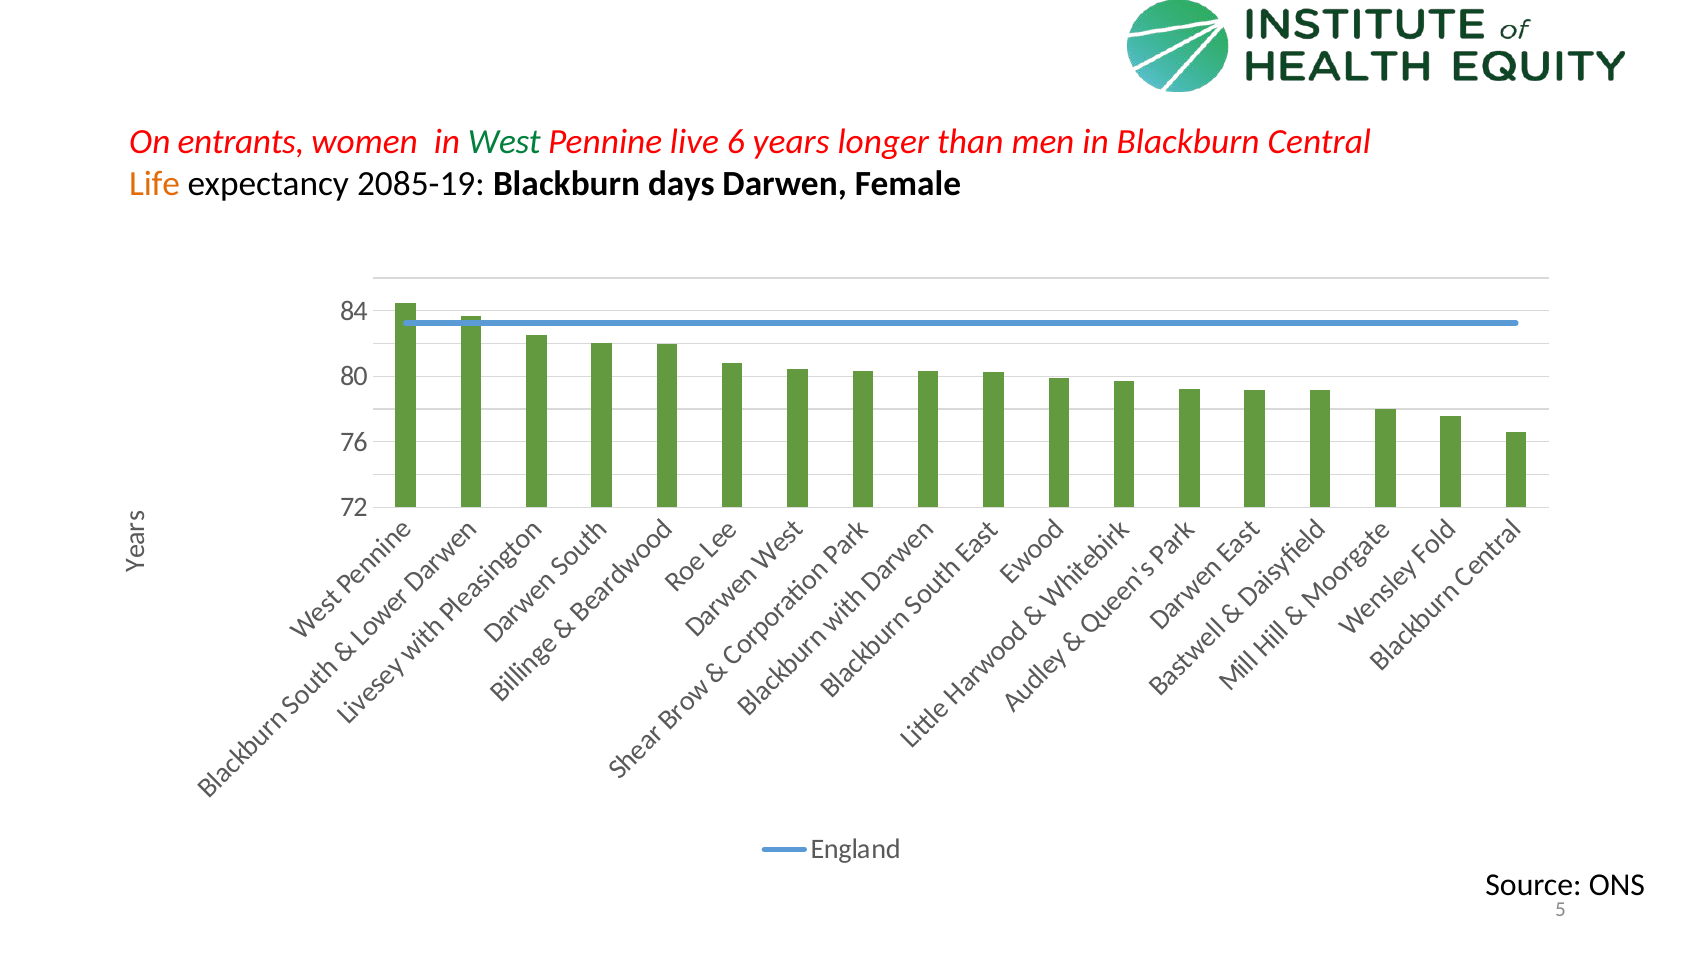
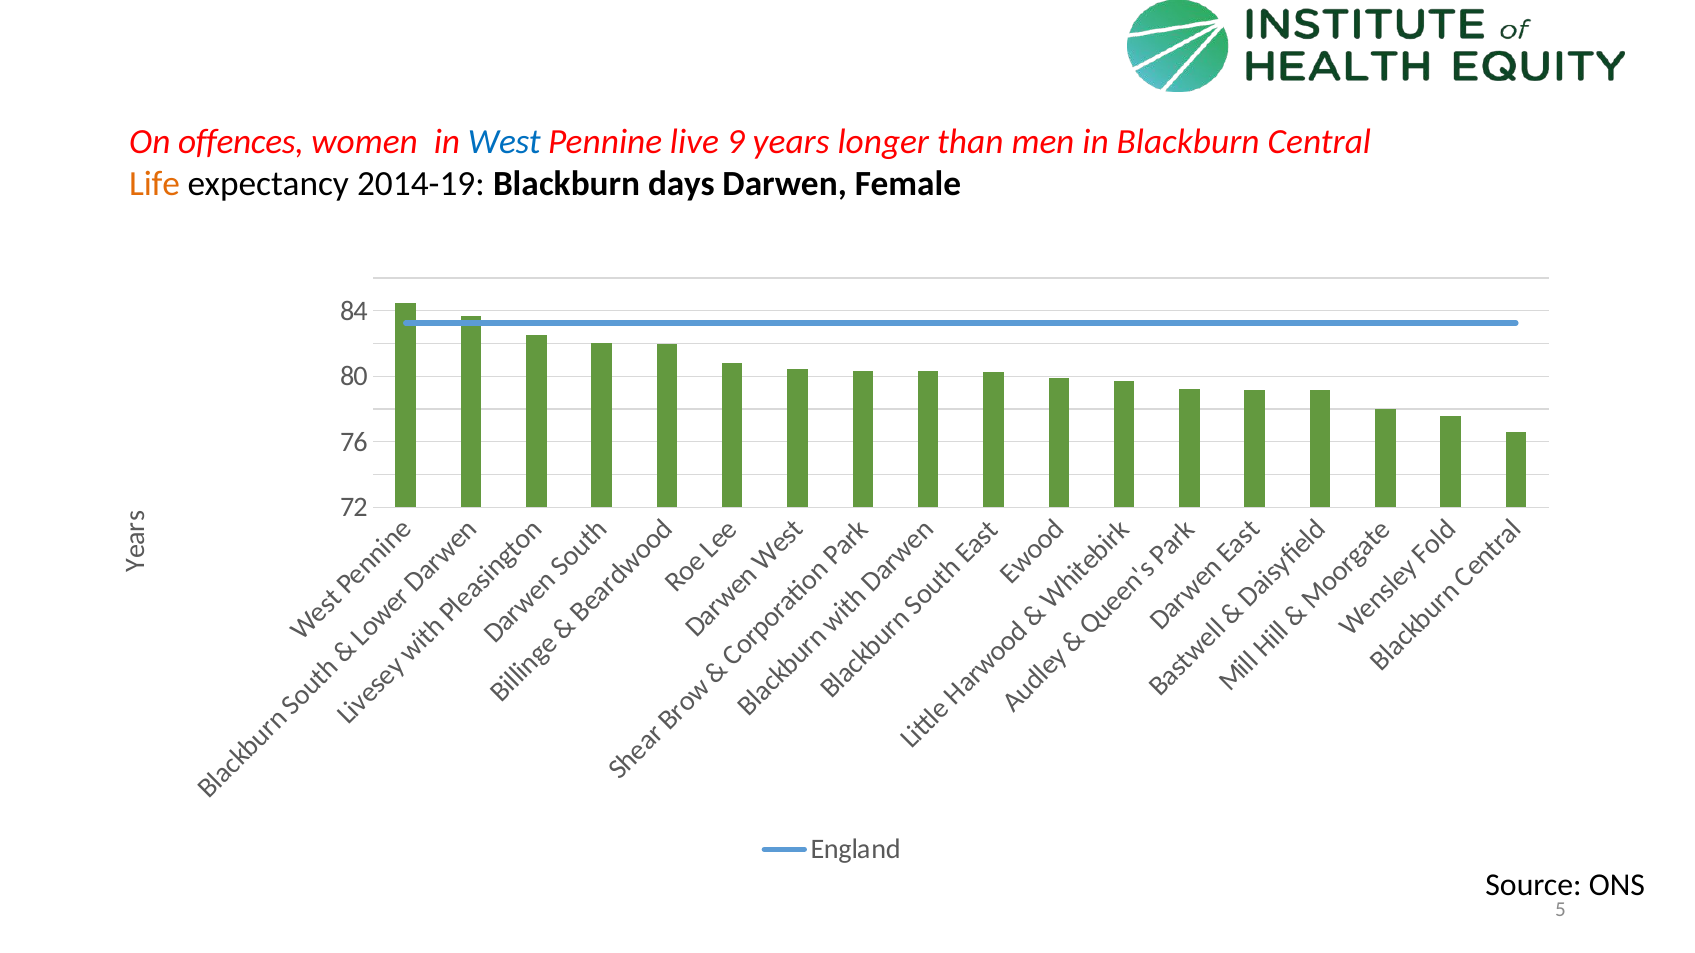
entrants: entrants -> offences
West colour: green -> blue
6: 6 -> 9
2085-19: 2085-19 -> 2014-19
